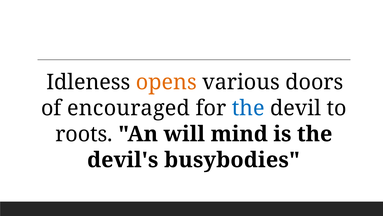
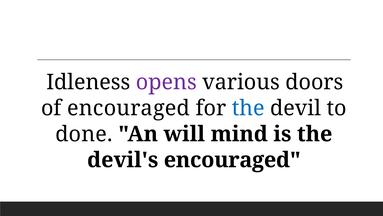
opens colour: orange -> purple
roots: roots -> done
devil's busybodies: busybodies -> encouraged
